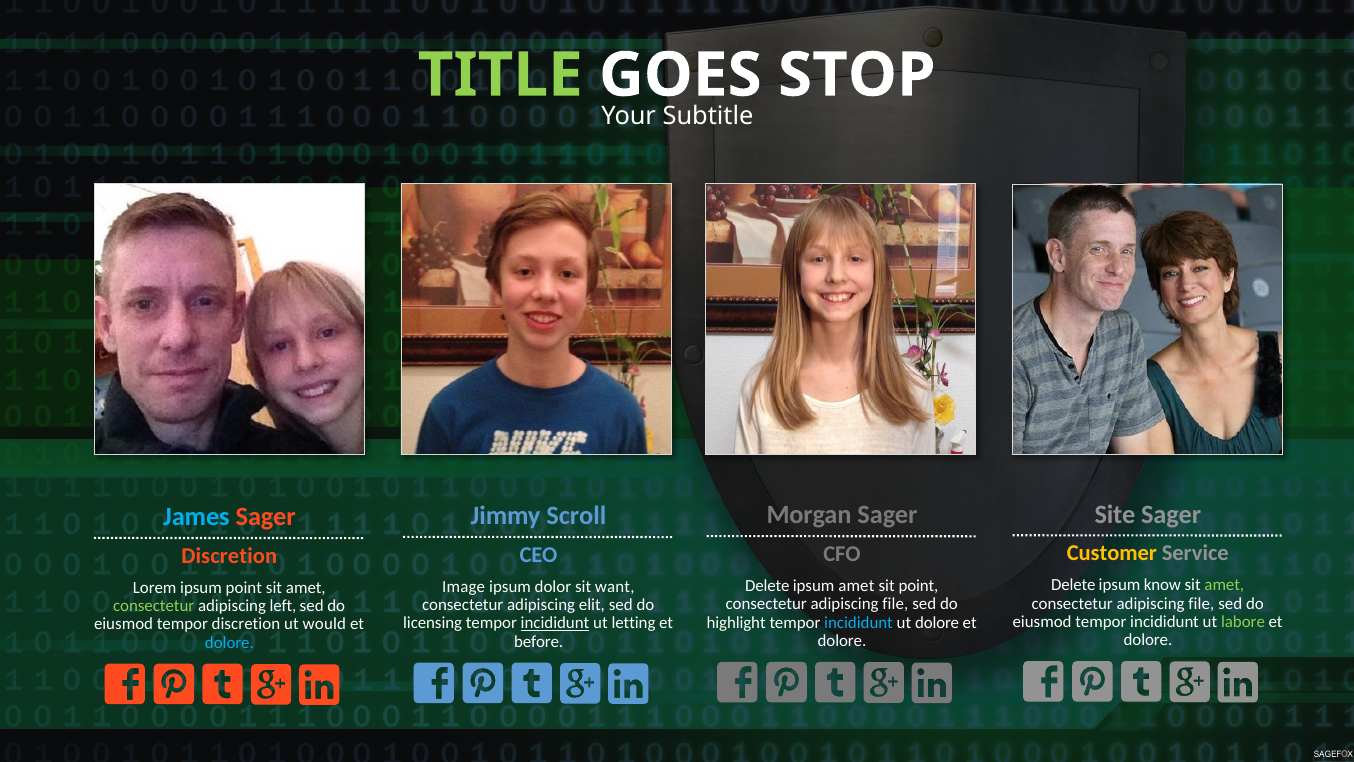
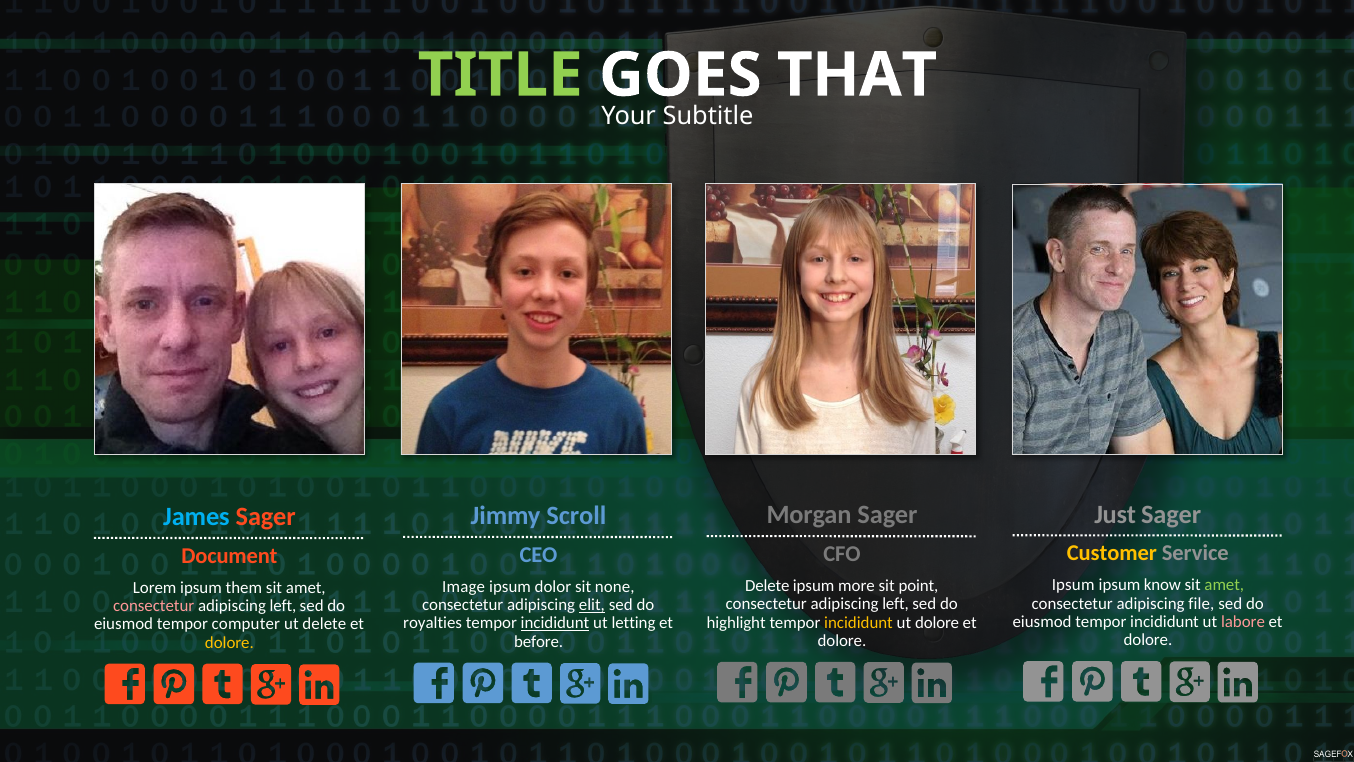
STOP: STOP -> THAT
Site: Site -> Just
Discretion at (229, 556): Discretion -> Document
Delete at (1073, 585): Delete -> Ipsum
ipsum amet: amet -> more
want: want -> none
ipsum point: point -> them
file at (895, 604): file -> left
elit underline: none -> present
consectetur at (154, 606) colour: light green -> pink
labore colour: light green -> pink
incididunt at (859, 622) colour: light blue -> yellow
licensing: licensing -> royalties
tempor discretion: discretion -> computer
ut would: would -> delete
dolore at (229, 642) colour: light blue -> yellow
